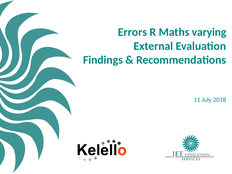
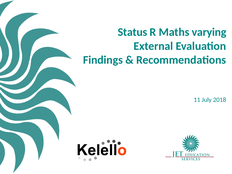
Errors: Errors -> Status
